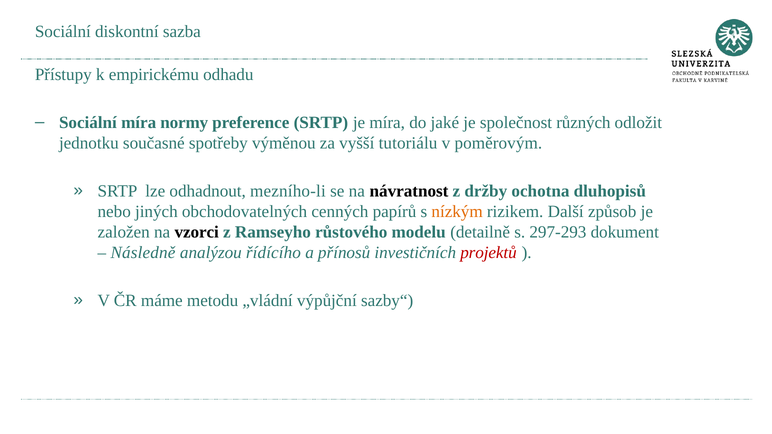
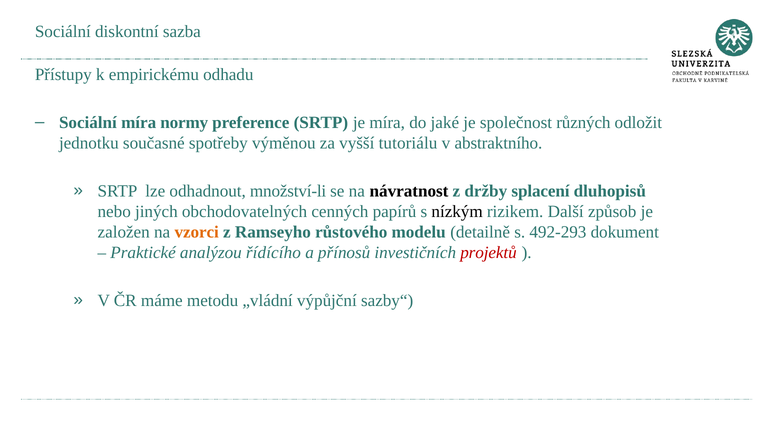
poměrovým: poměrovým -> abstraktního
mezního-li: mezního-li -> množství-li
ochotna: ochotna -> splacení
nízkým colour: orange -> black
vzorci colour: black -> orange
297-293: 297-293 -> 492-293
Následně: Následně -> Praktické
